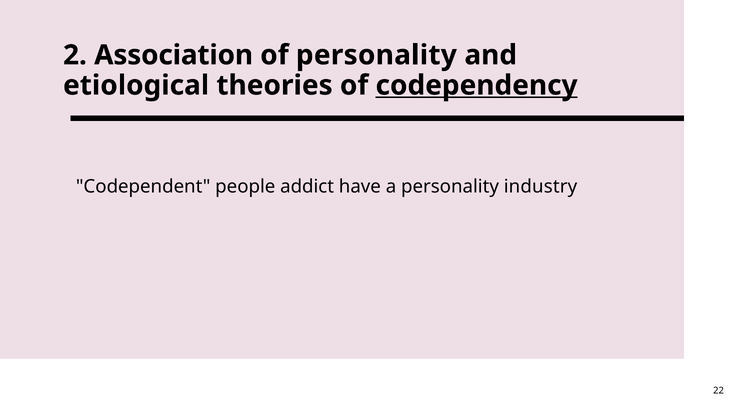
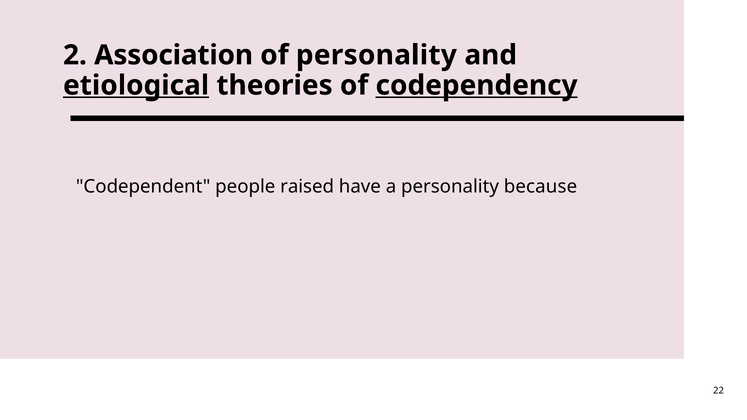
etiological underline: none -> present
addict: addict -> raised
industry: industry -> because
